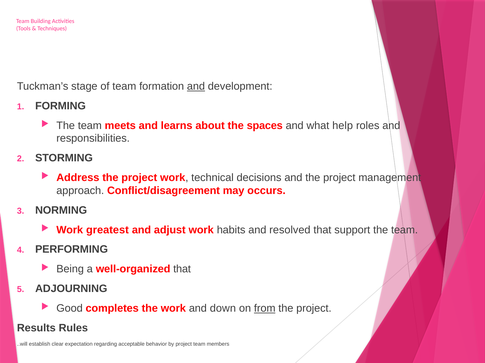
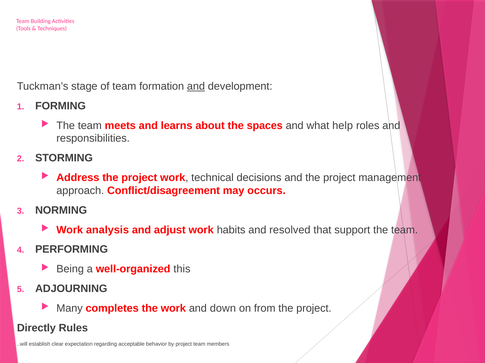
greatest: greatest -> analysis
well-organized that: that -> this
Good: Good -> Many
from underline: present -> none
Results: Results -> Directly
